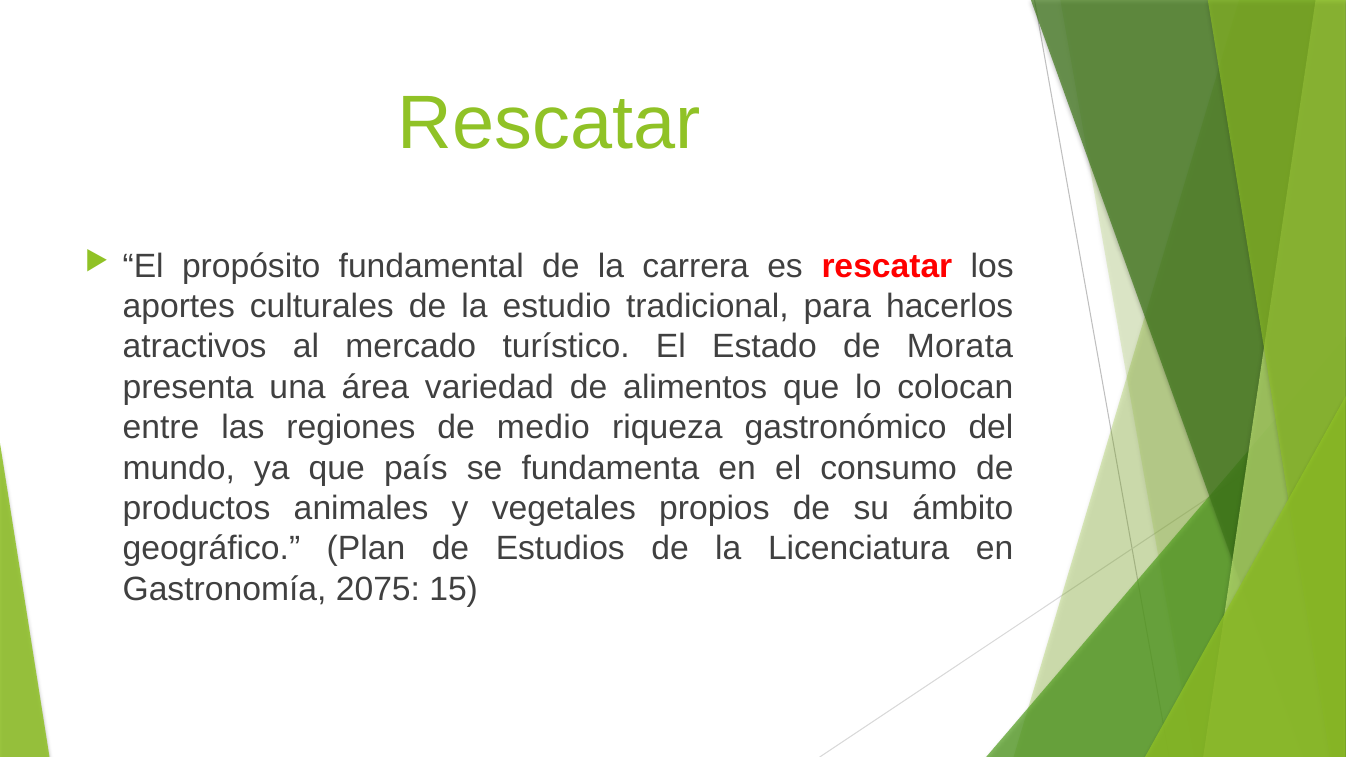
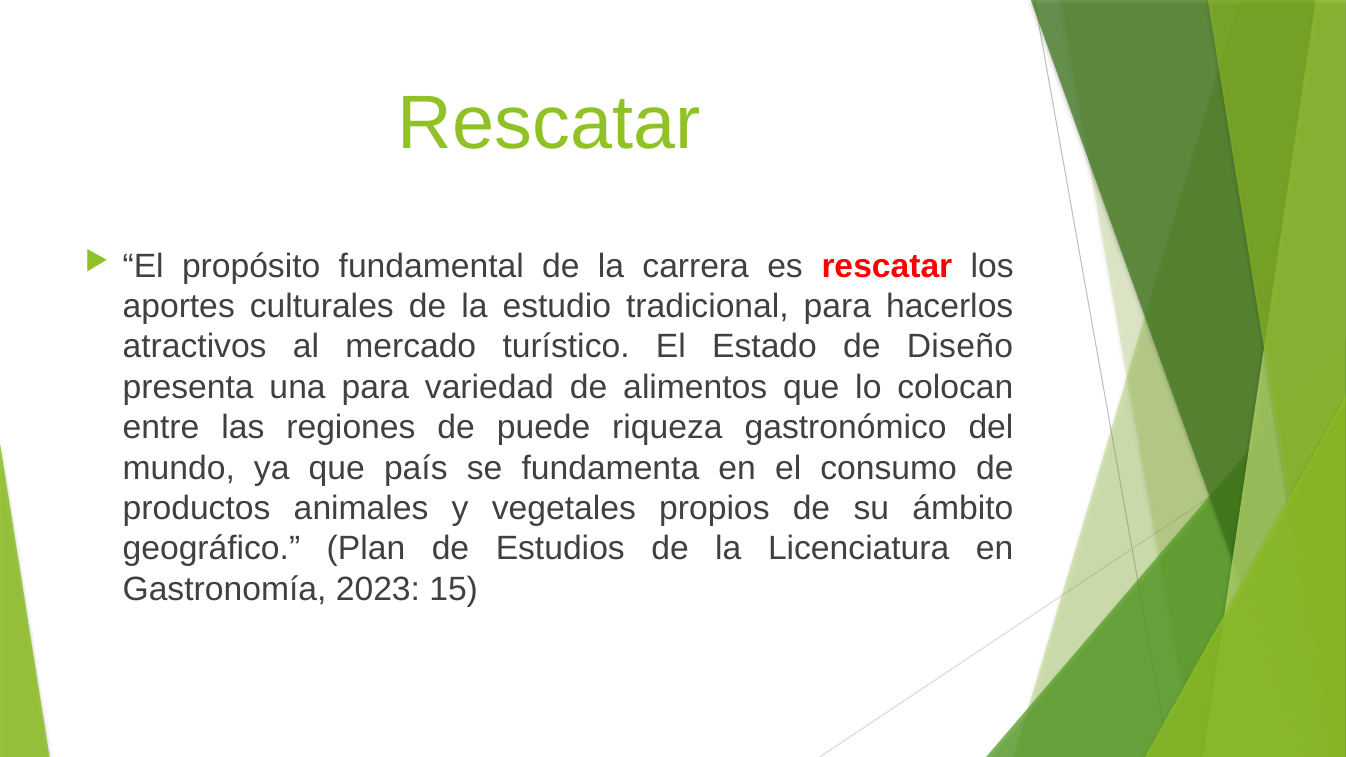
Morata: Morata -> Diseño
una área: área -> para
medio: medio -> puede
2075: 2075 -> 2023
